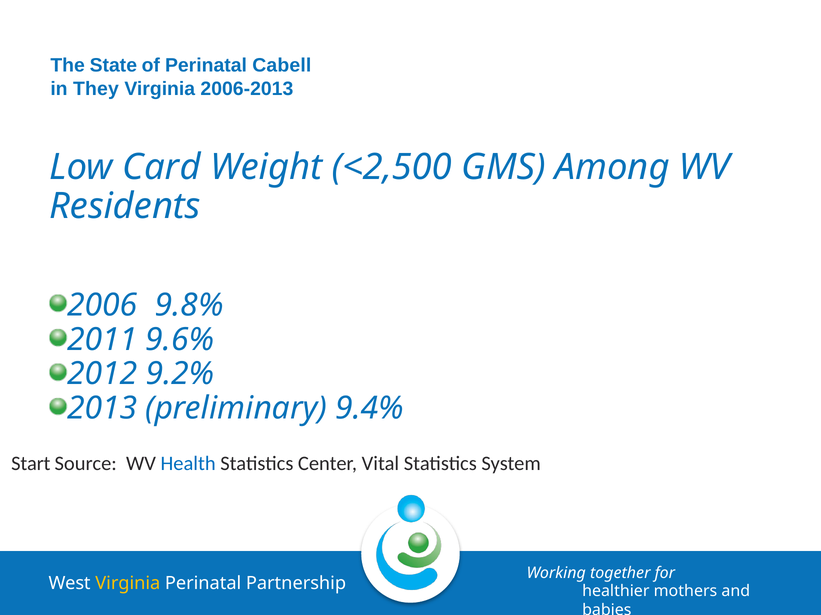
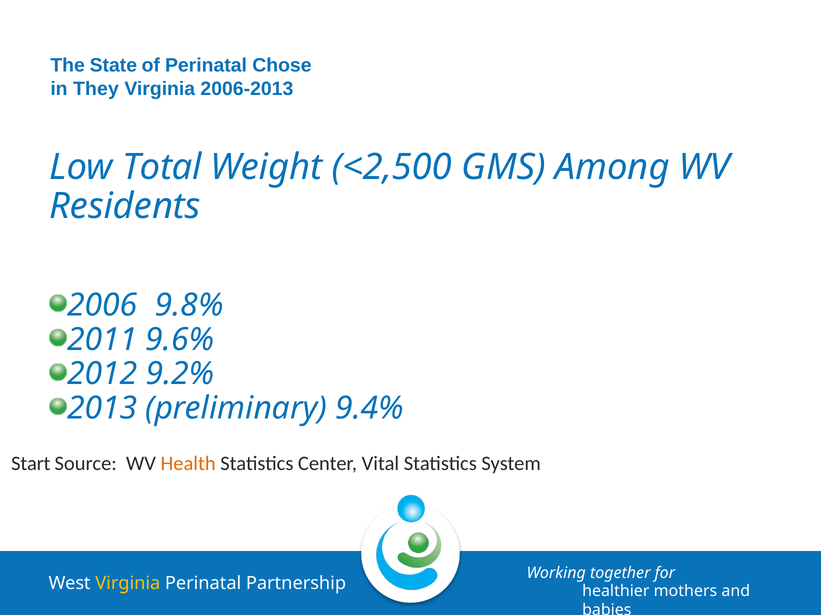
Cabell: Cabell -> Chose
Card: Card -> Total
Health colour: blue -> orange
